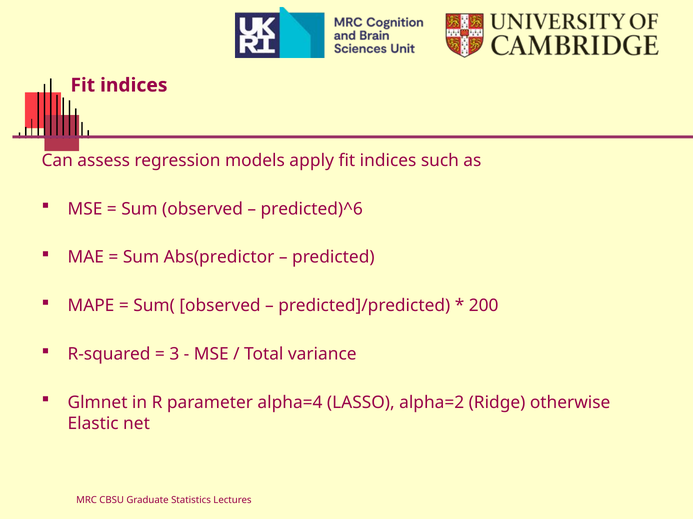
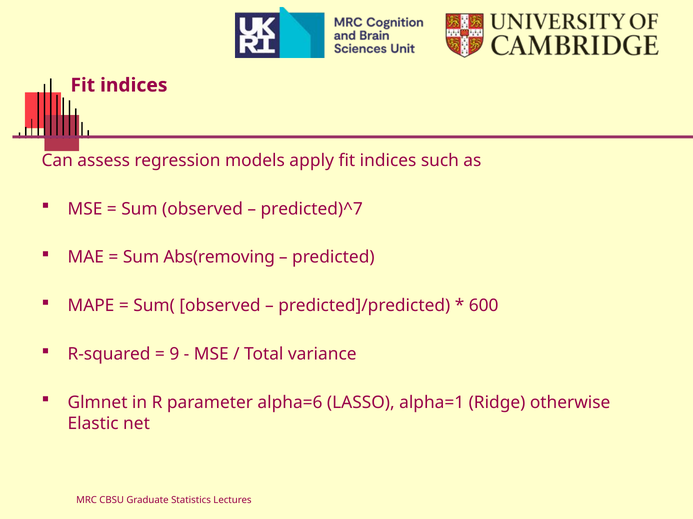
predicted)^6: predicted)^6 -> predicted)^7
Abs(predictor: Abs(predictor -> Abs(removing
200: 200 -> 600
3: 3 -> 9
alpha=4: alpha=4 -> alpha=6
alpha=2: alpha=2 -> alpha=1
